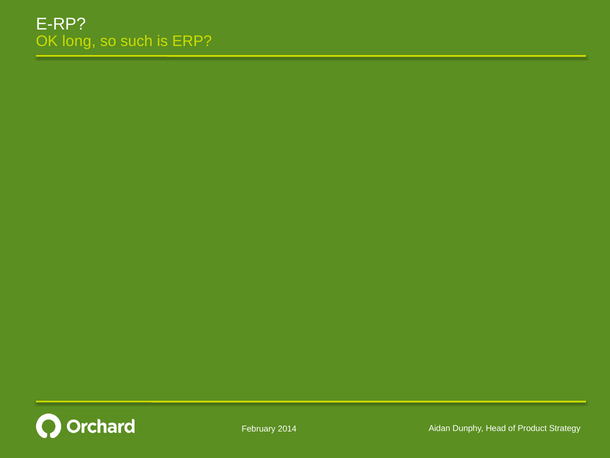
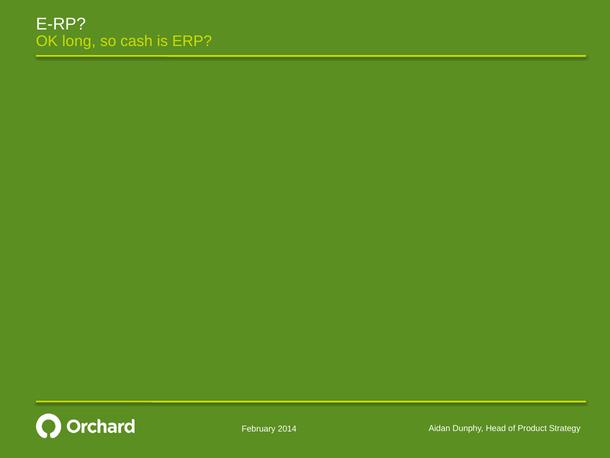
such: such -> cash
